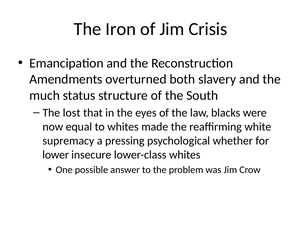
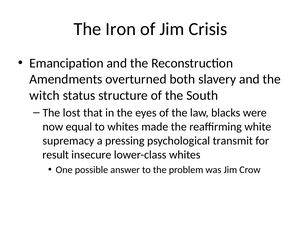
much: much -> witch
whether: whether -> transmit
lower: lower -> result
